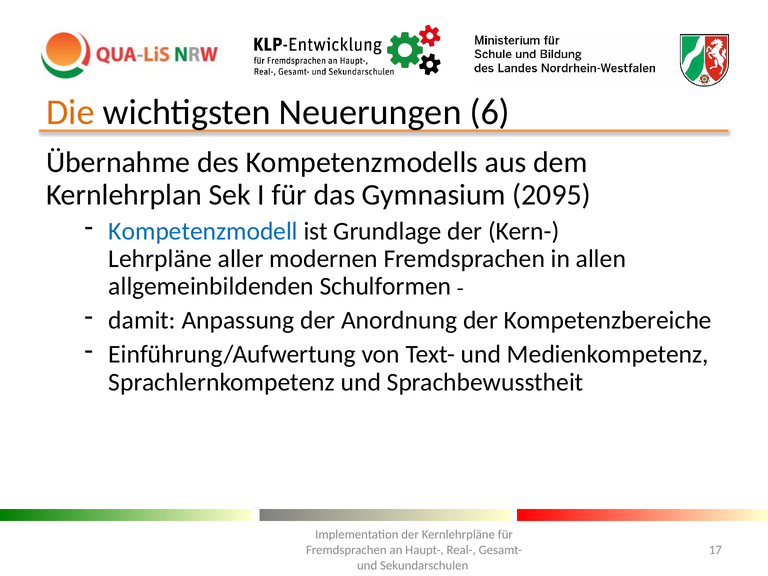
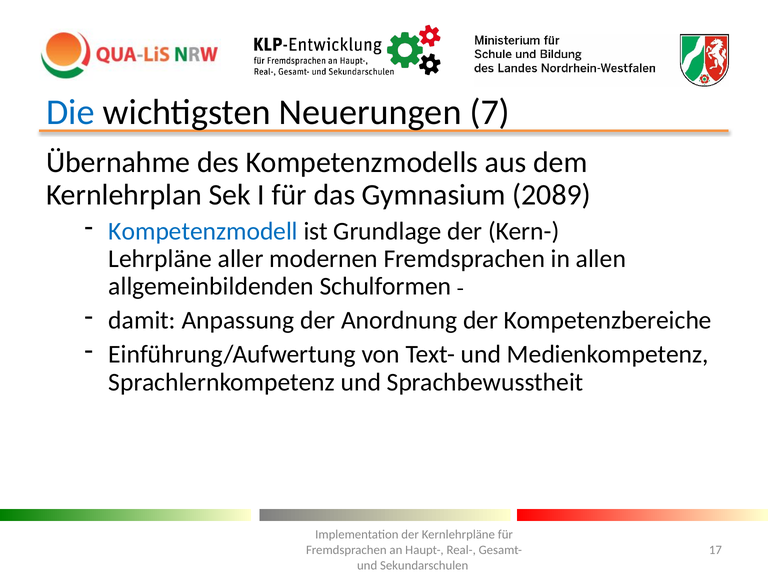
Die colour: orange -> blue
6: 6 -> 7
2095: 2095 -> 2089
